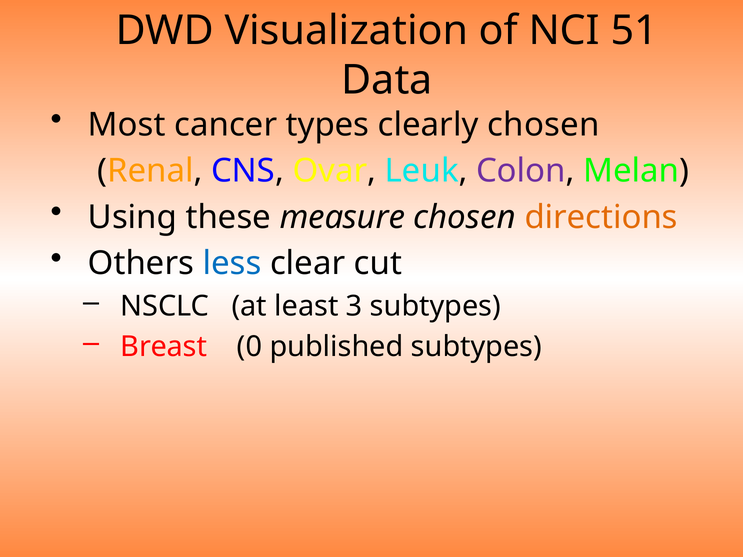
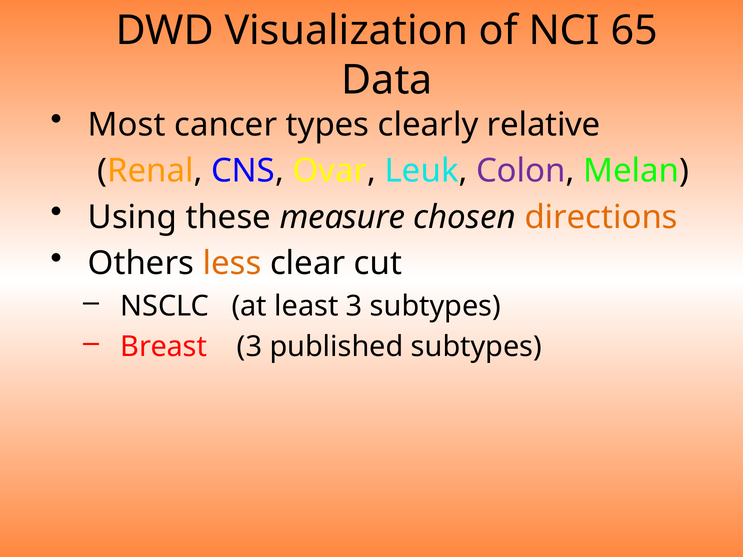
51: 51 -> 65
clearly chosen: chosen -> relative
less colour: blue -> orange
Breast 0: 0 -> 3
